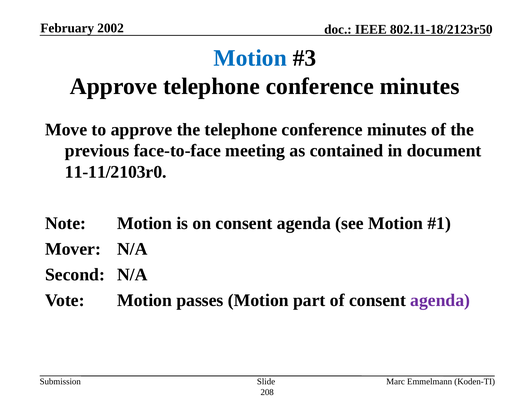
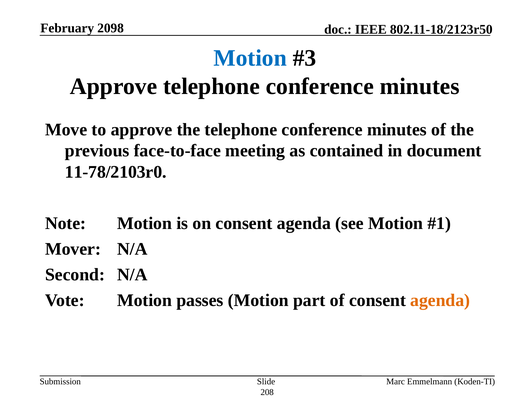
2002: 2002 -> 2098
11-11/2103r0: 11-11/2103r0 -> 11-78/2103r0
agenda at (440, 300) colour: purple -> orange
